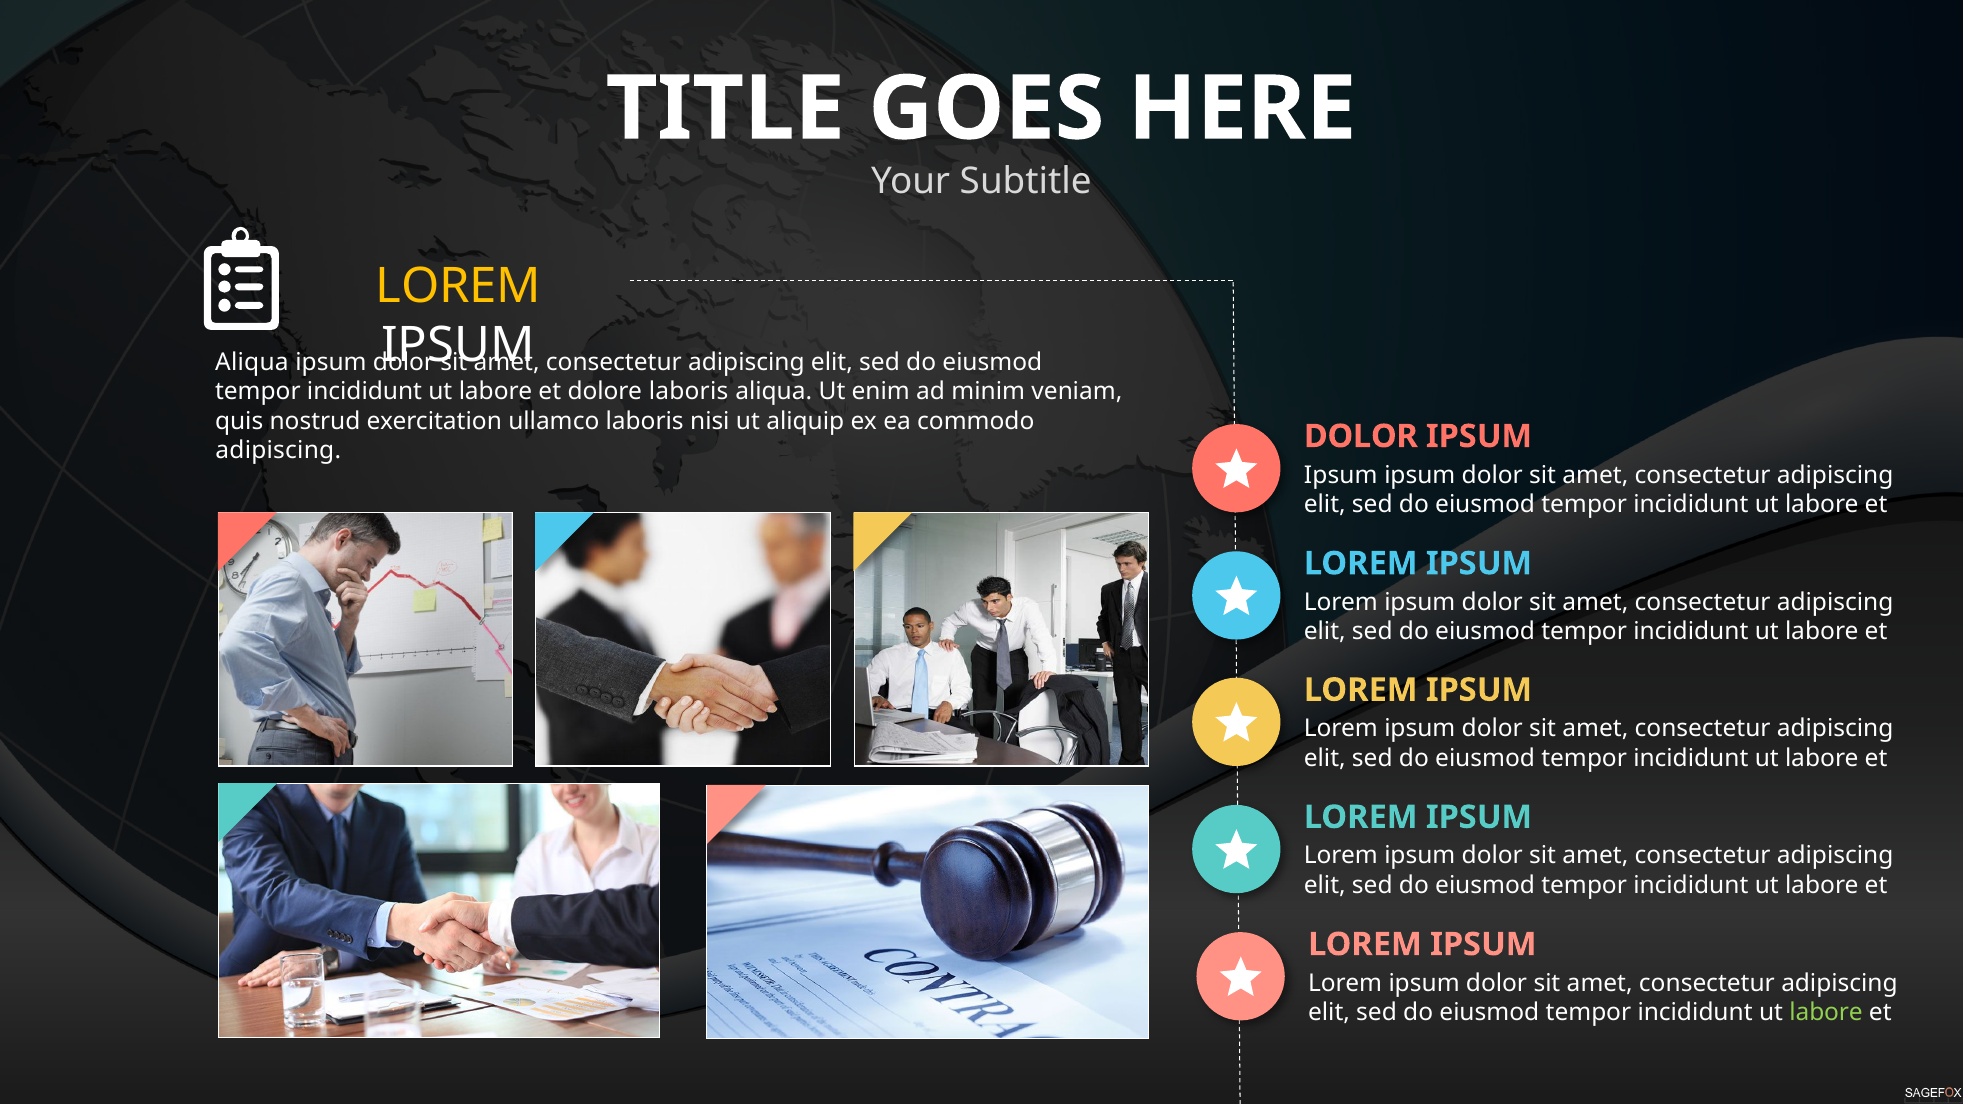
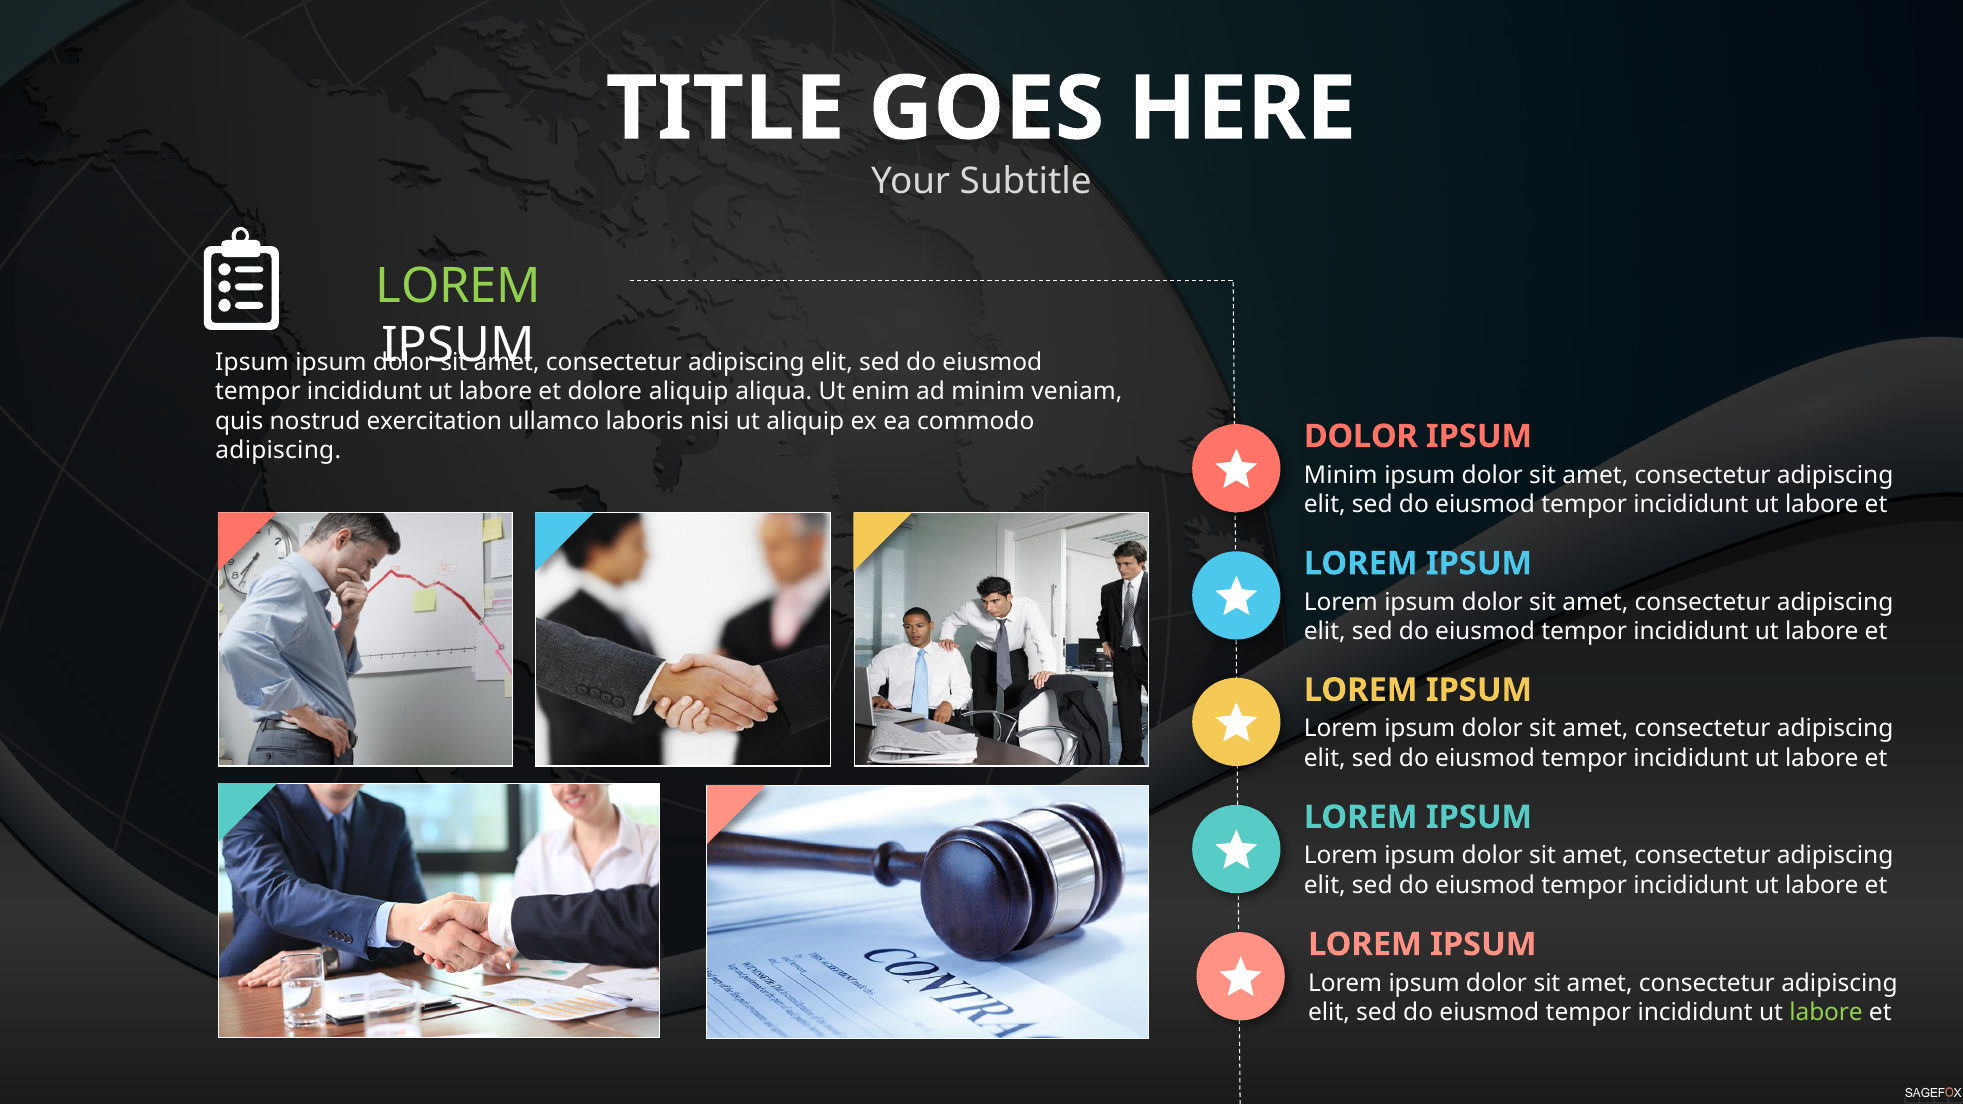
LOREM at (458, 286) colour: yellow -> light green
Aliqua at (252, 362): Aliqua -> Ipsum
dolore laboris: laboris -> aliquip
Ipsum at (1341, 475): Ipsum -> Minim
